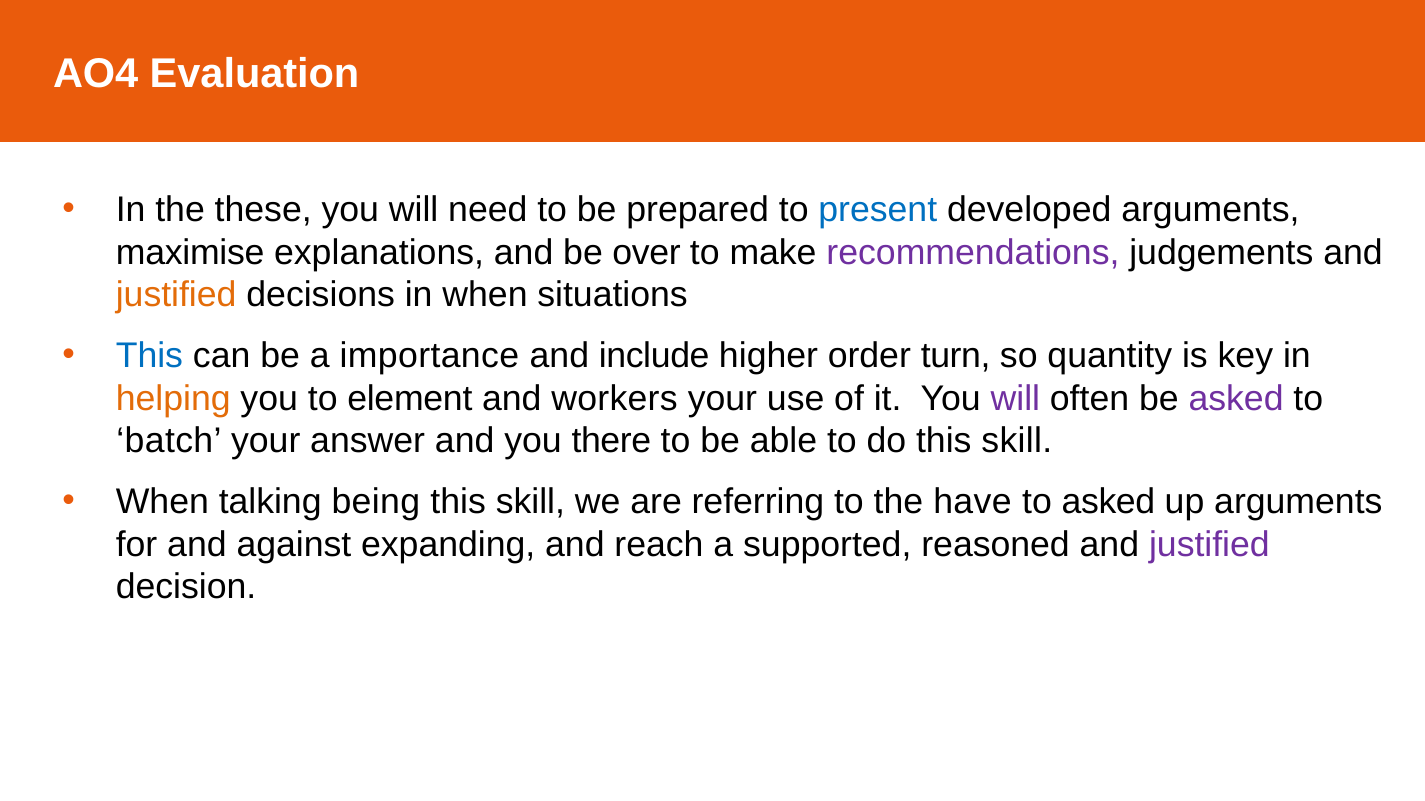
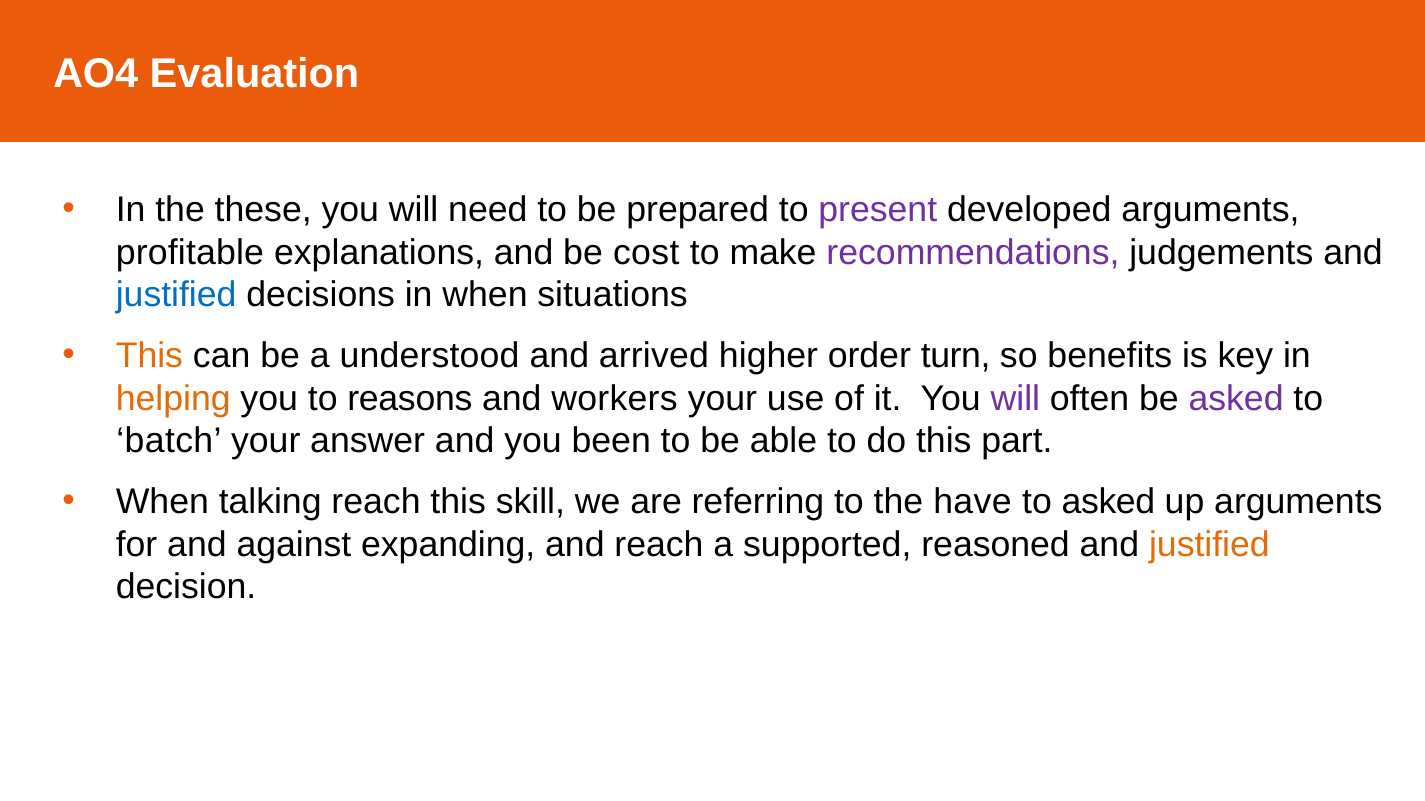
present colour: blue -> purple
maximise: maximise -> profitable
over: over -> cost
justified at (176, 295) colour: orange -> blue
This at (149, 356) colour: blue -> orange
importance: importance -> understood
include: include -> arrived
quantity: quantity -> benefits
element: element -> reasons
there: there -> been
do this skill: skill -> part
talking being: being -> reach
justified at (1209, 545) colour: purple -> orange
